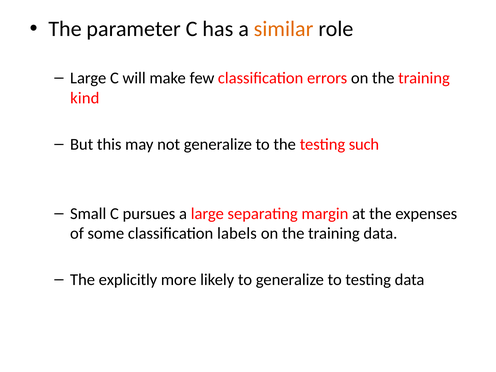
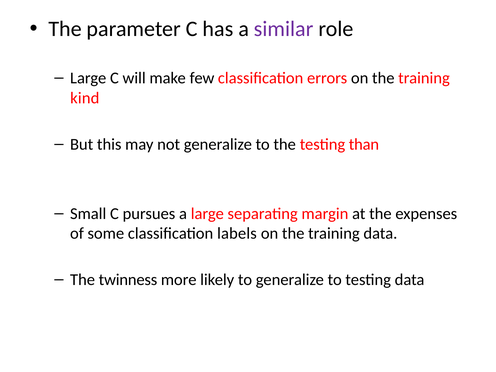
similar colour: orange -> purple
such: such -> than
explicitly: explicitly -> twinness
